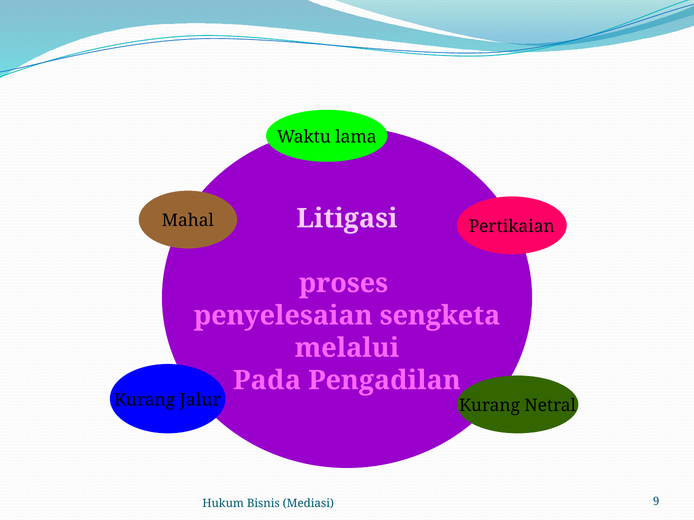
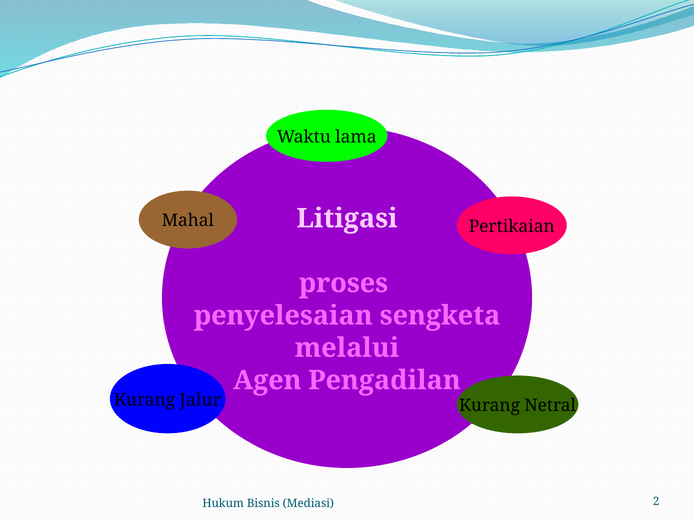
Pada: Pada -> Agen
9: 9 -> 2
